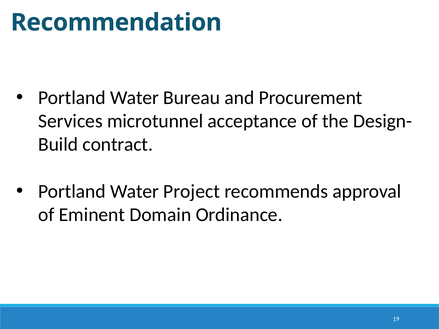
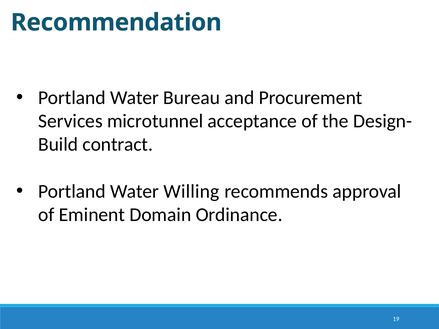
Project: Project -> Willing
